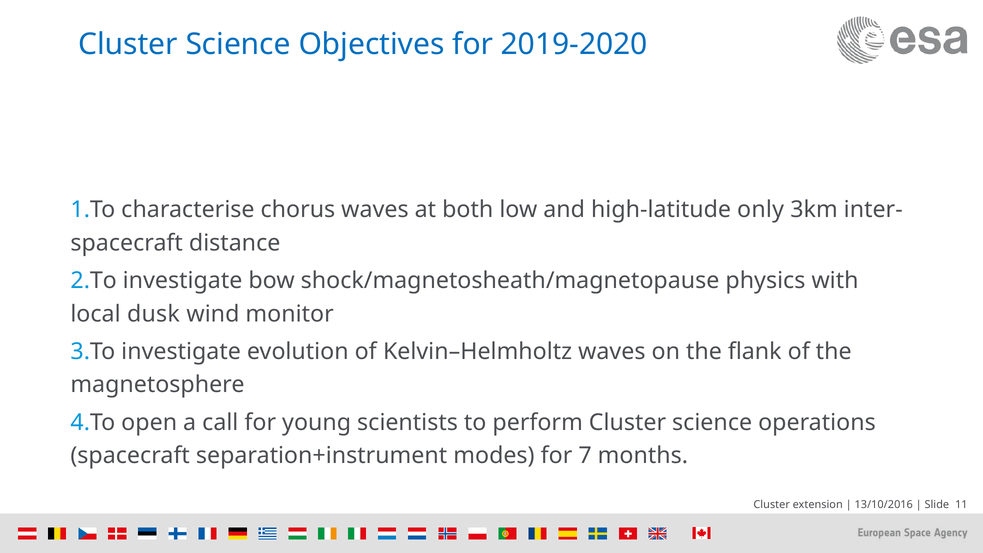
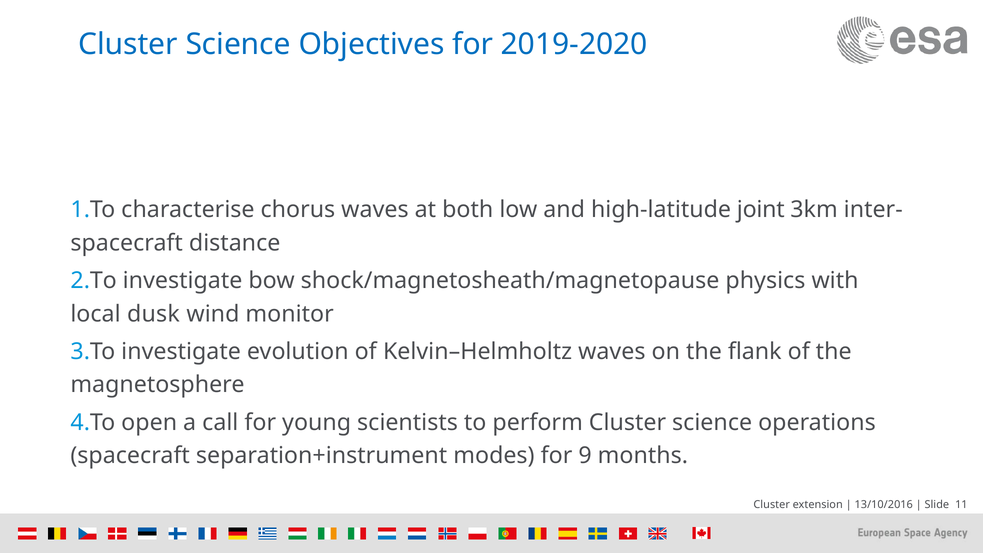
only: only -> joint
7: 7 -> 9
